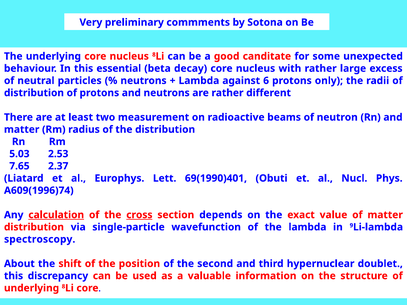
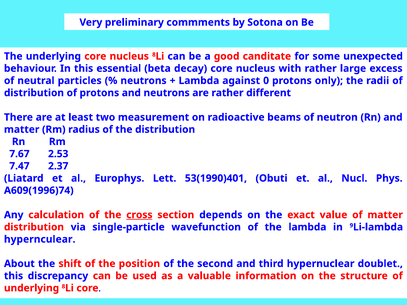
6: 6 -> 0
5.03: 5.03 -> 7.67
7.65: 7.65 -> 7.47
69(1990)401: 69(1990)401 -> 53(1990)401
calculation underline: present -> none
spectroscopy: spectroscopy -> hypernculear
